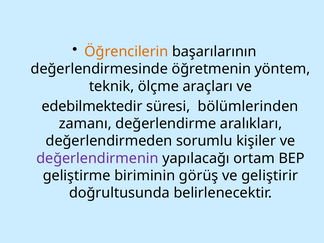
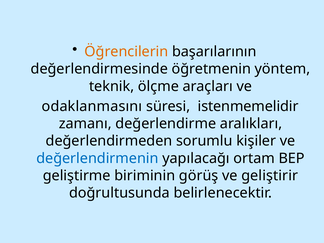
edebilmektedir: edebilmektedir -> odaklanmasını
bölümlerinden: bölümlerinden -> istenmemelidir
değerlendirmenin colour: purple -> blue
